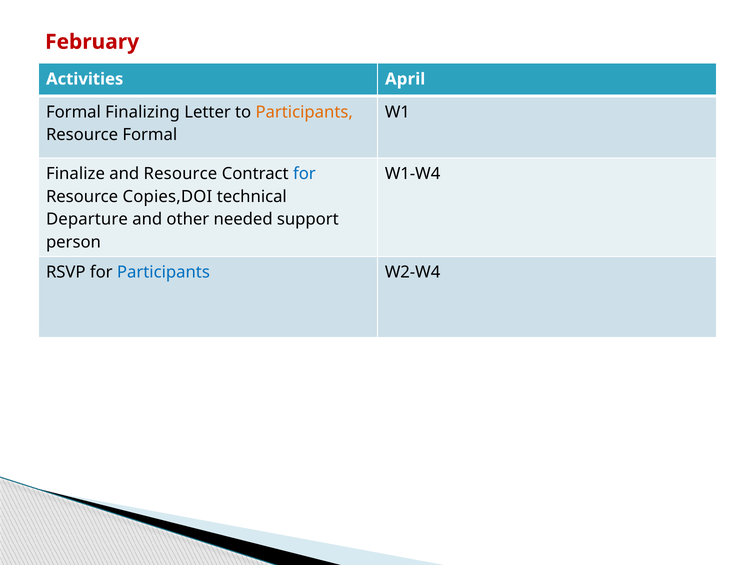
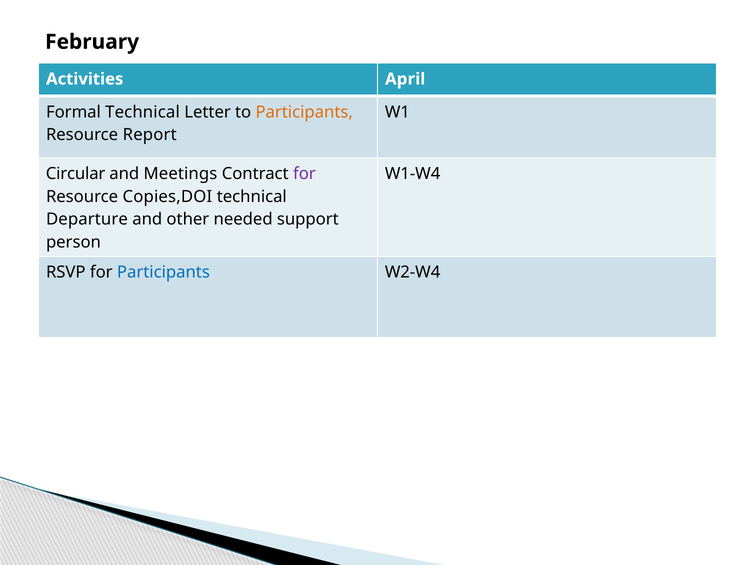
February colour: red -> black
Formal Finalizing: Finalizing -> Technical
Resource Formal: Formal -> Report
Finalize: Finalize -> Circular
and Resource: Resource -> Meetings
for at (304, 174) colour: blue -> purple
